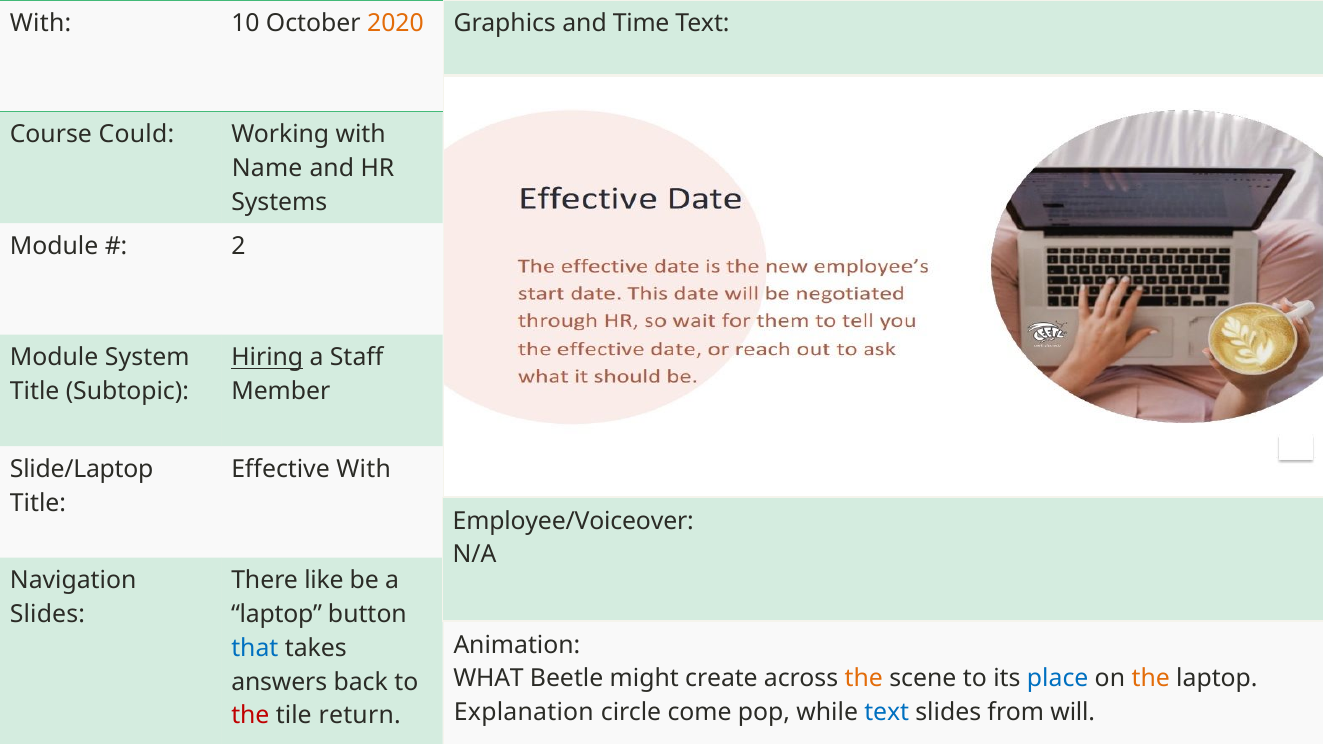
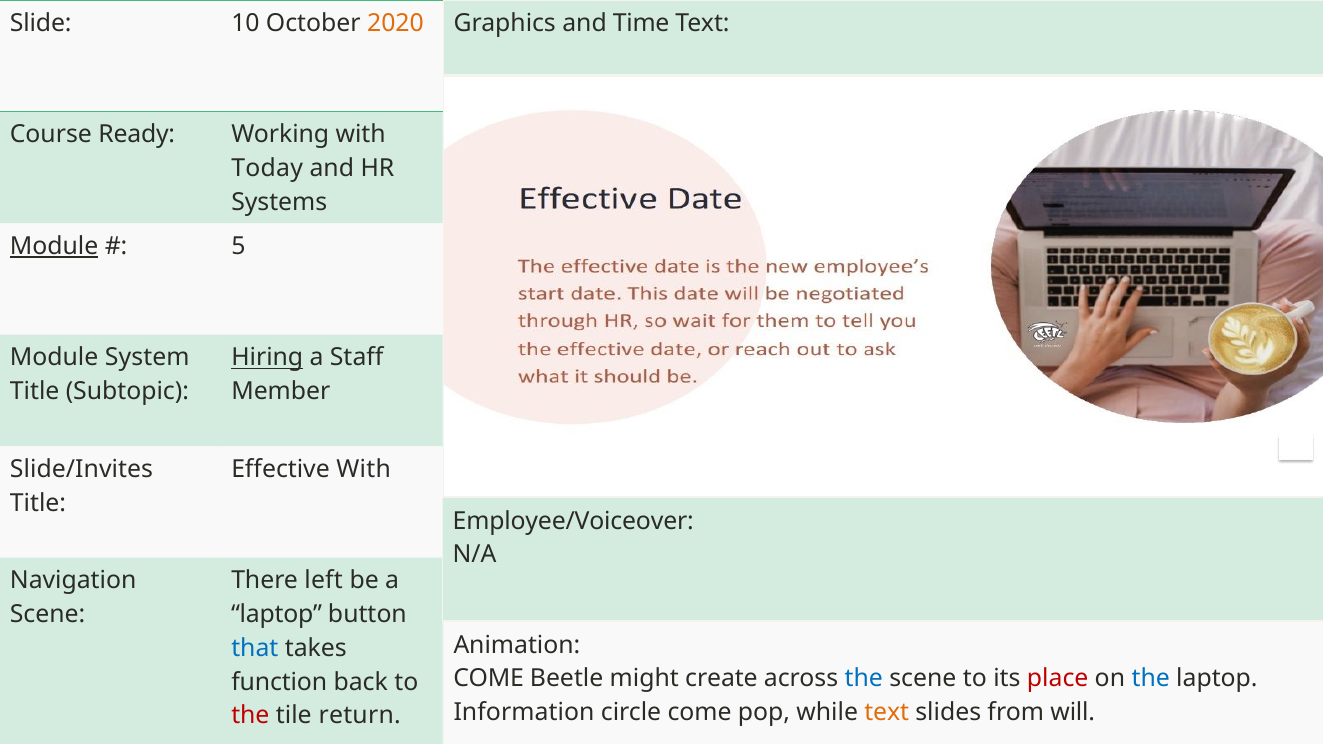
With at (41, 23): With -> Slide
Could: Could -> Ready
Name: Name -> Today
Module at (54, 246) underline: none -> present
2: 2 -> 5
Slide/Laptop: Slide/Laptop -> Slide/Invites
like: like -> left
Slides at (47, 615): Slides -> Scene
WHAT at (489, 679): WHAT -> COME
the at (864, 679) colour: orange -> blue
place colour: blue -> red
the at (1151, 679) colour: orange -> blue
answers: answers -> function
Explanation: Explanation -> Information
text at (887, 713) colour: blue -> orange
